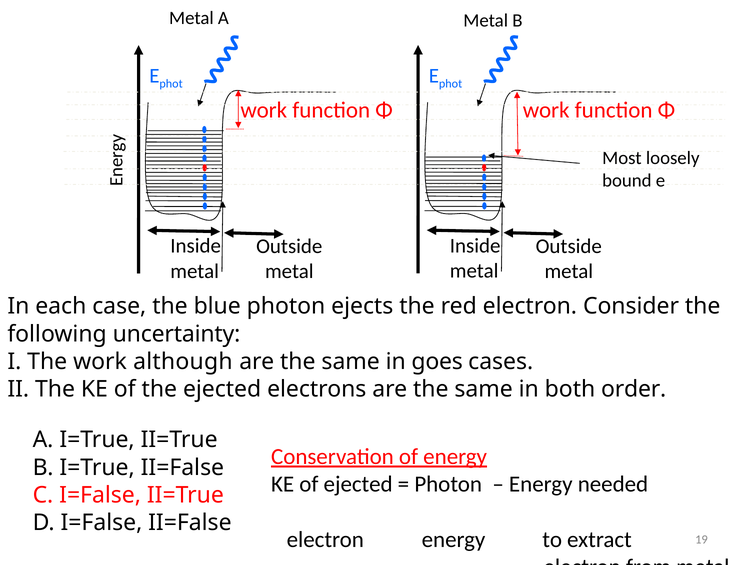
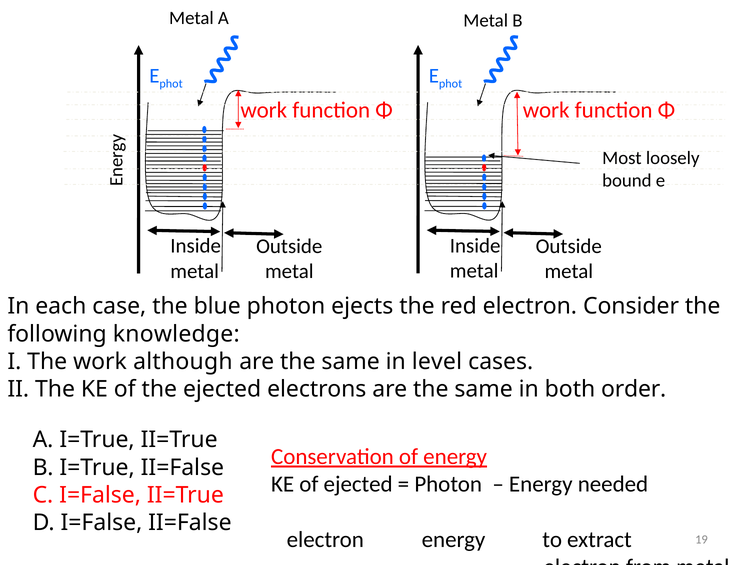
uncertainty: uncertainty -> knowledge
goes: goes -> level
